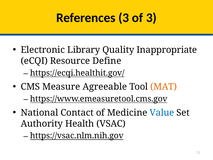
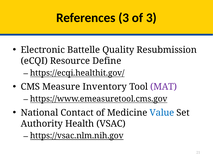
Library: Library -> Battelle
Inappropriate: Inappropriate -> Resubmission
Agreeable: Agreeable -> Inventory
MAT colour: orange -> purple
